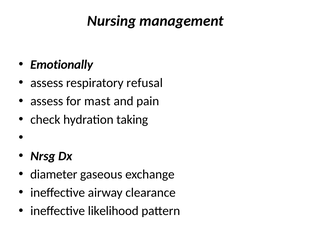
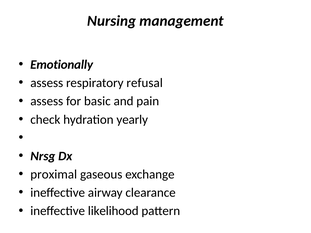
mast: mast -> basic
taking: taking -> yearly
diameter: diameter -> proximal
